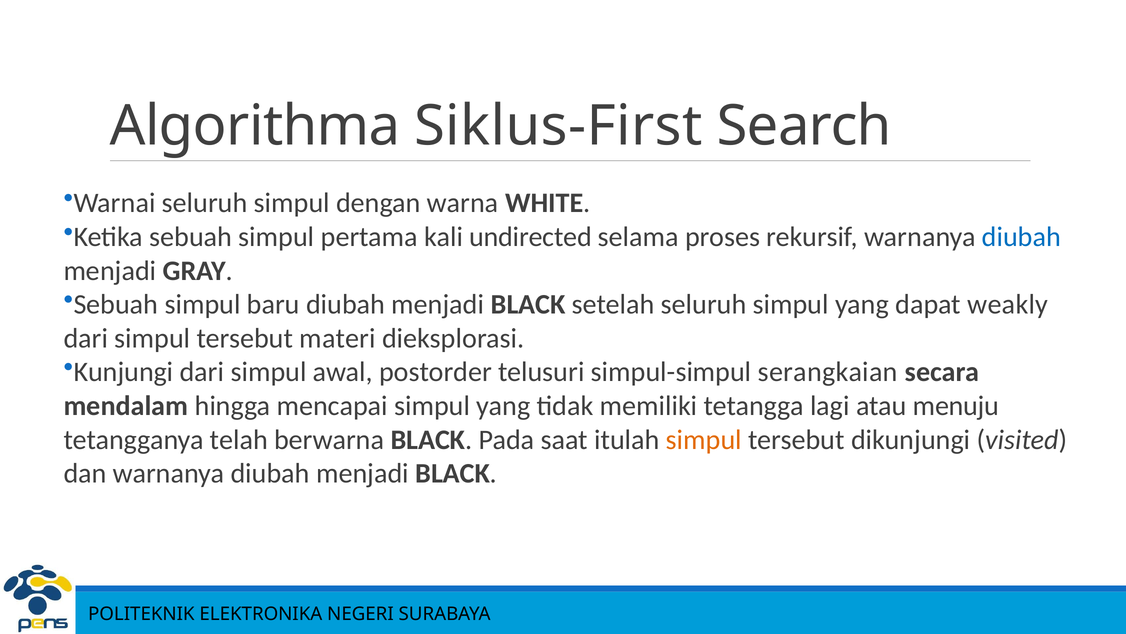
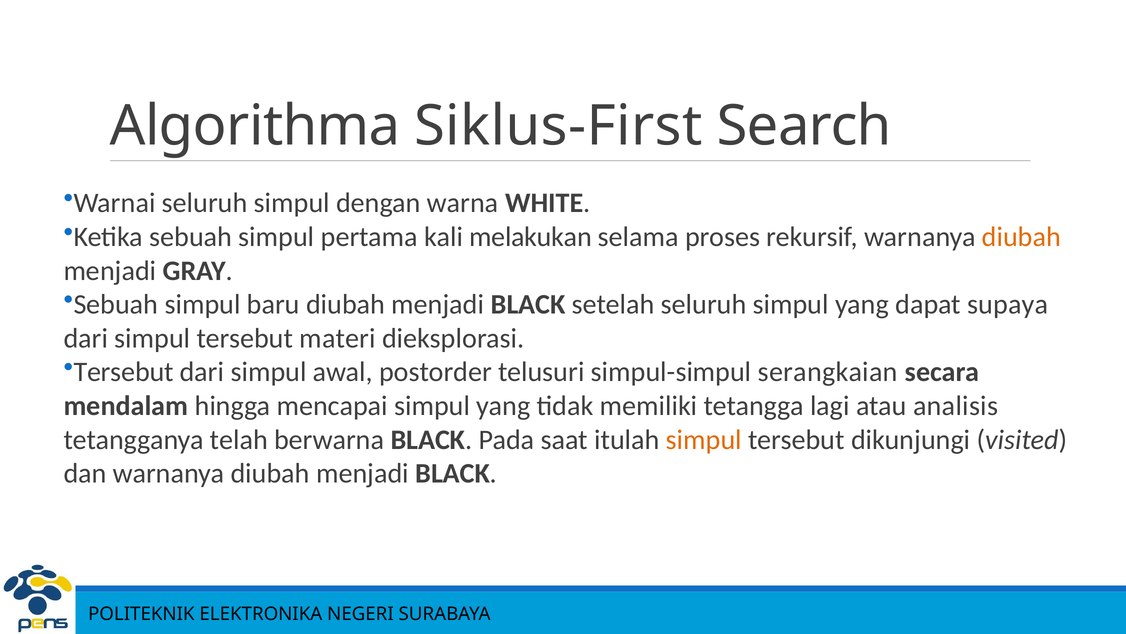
undirected: undirected -> melakukan
diubah at (1021, 237) colour: blue -> orange
weakly: weakly -> supaya
Kunjungi at (123, 372): Kunjungi -> Tersebut
menuju: menuju -> analisis
